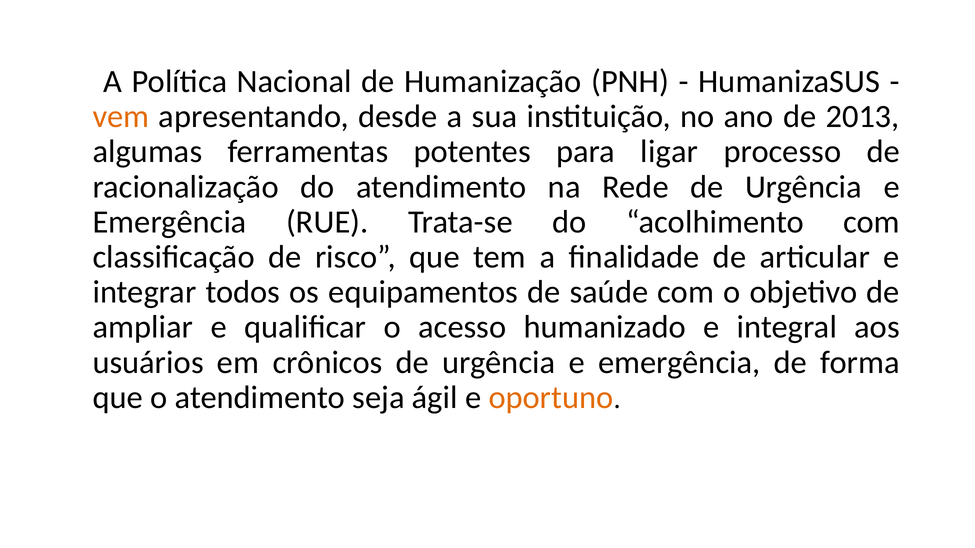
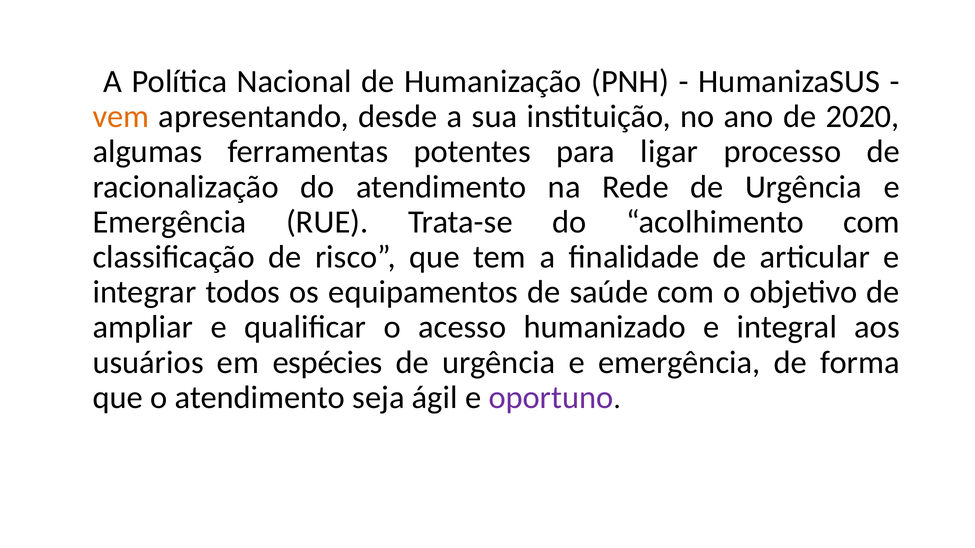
2013: 2013 -> 2020
crônicos: crônicos -> espécies
oportuno colour: orange -> purple
